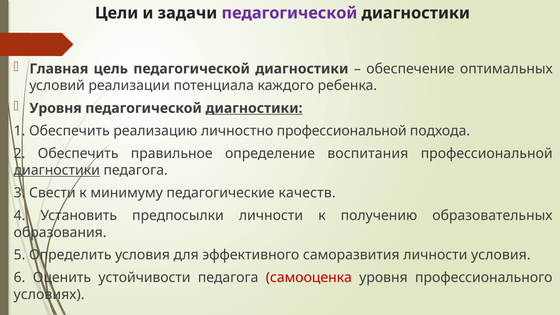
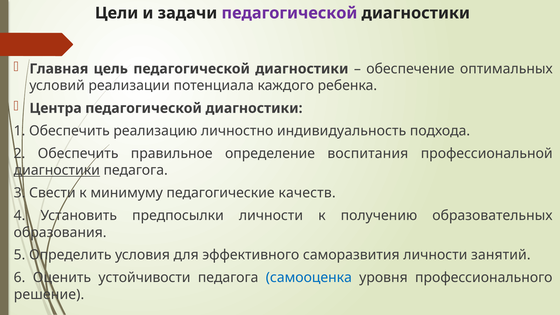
Уровня at (56, 108): Уровня -> Центра
диагностики at (254, 108) underline: present -> none
личностно профессиональной: профессиональной -> индивидуальность
личности условия: условия -> занятий
самооценка colour: red -> blue
условиях: условиях -> решение
